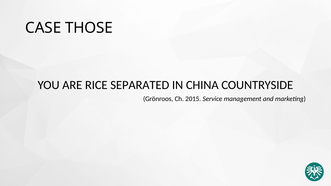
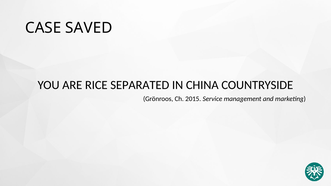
THOSE: THOSE -> SAVED
